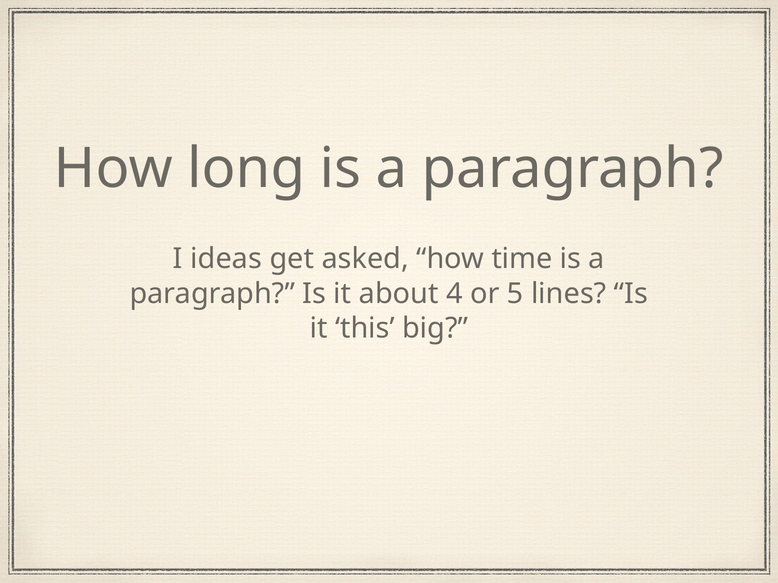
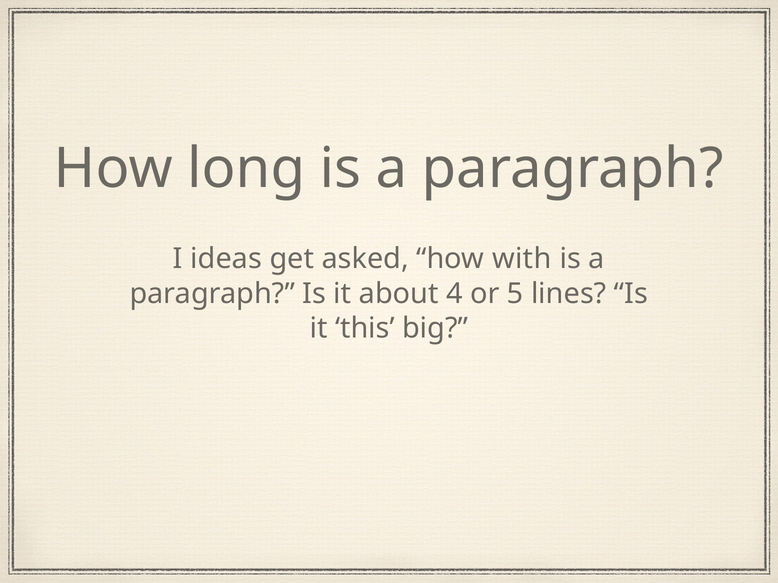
time: time -> with
